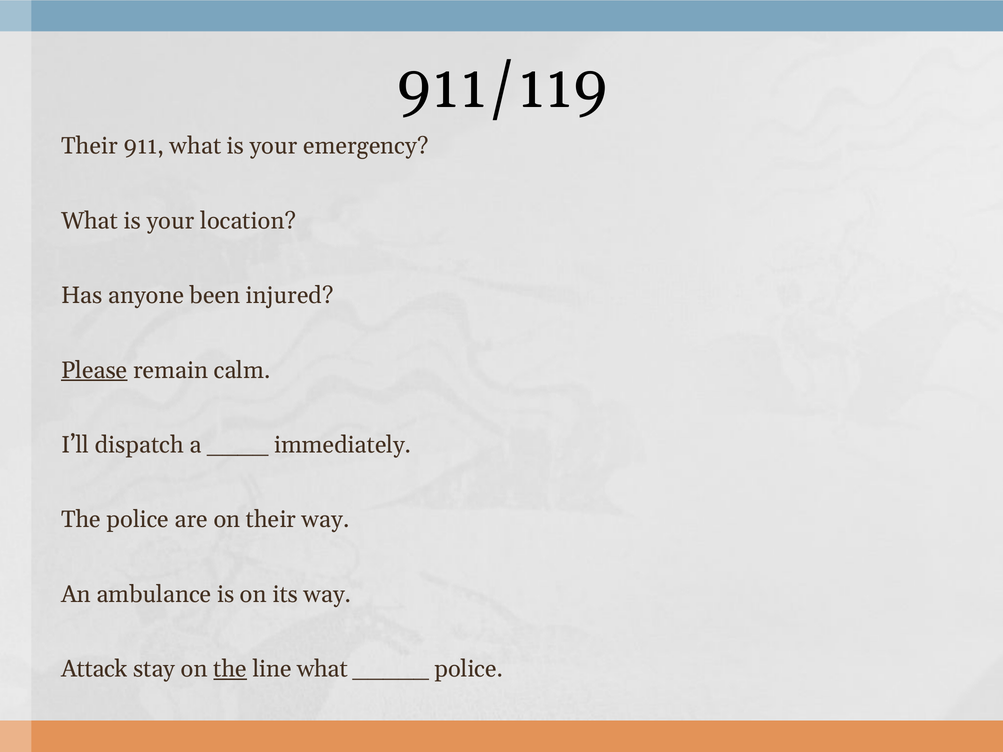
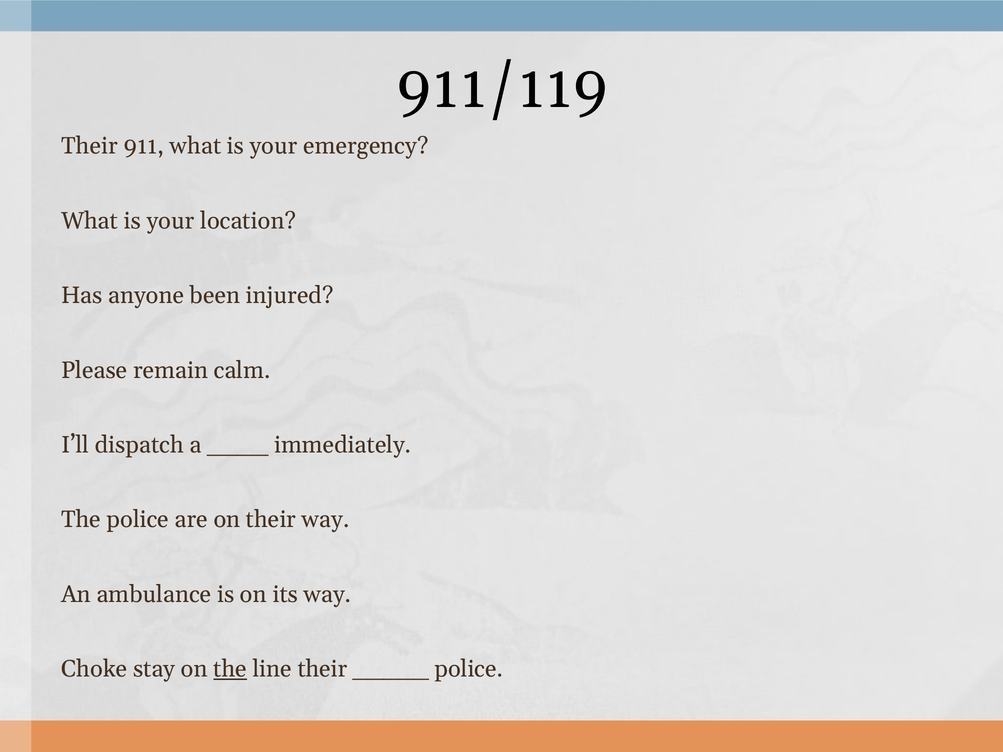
Please underline: present -> none
Attack: Attack -> Choke
line what: what -> their
